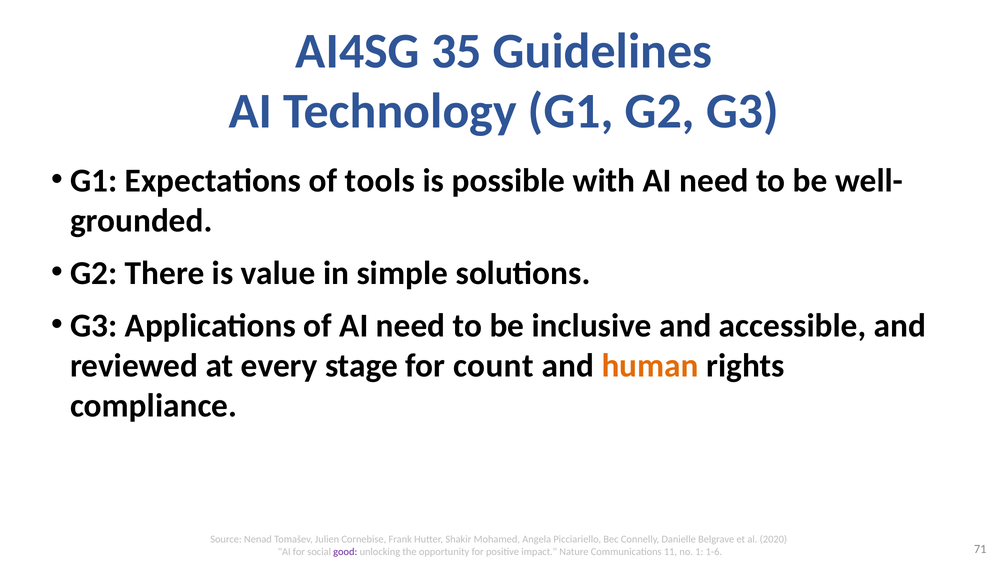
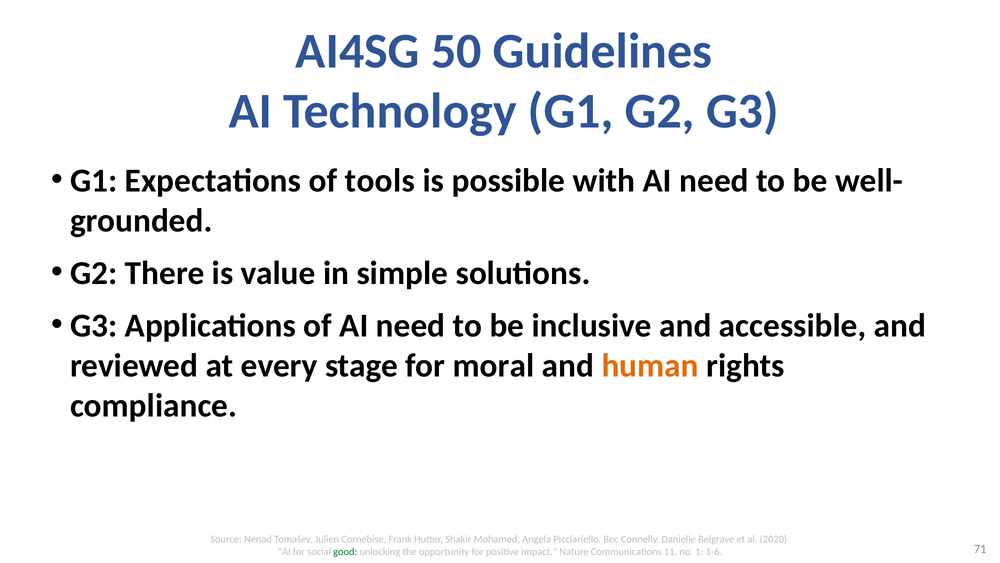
35: 35 -> 50
count: count -> moral
good colour: purple -> green
